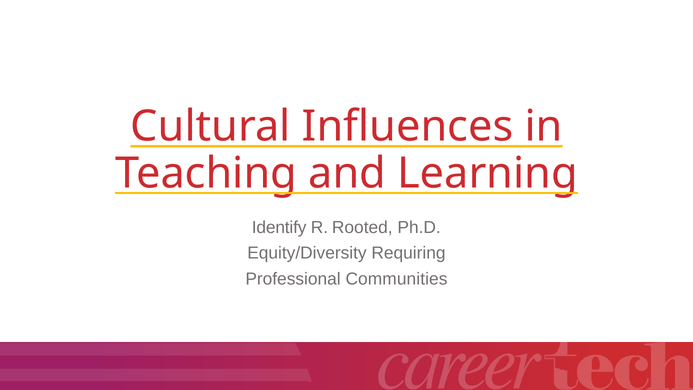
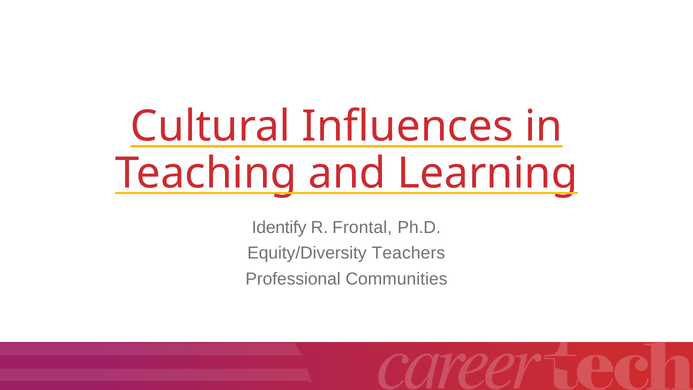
Rooted: Rooted -> Frontal
Requiring: Requiring -> Teachers
